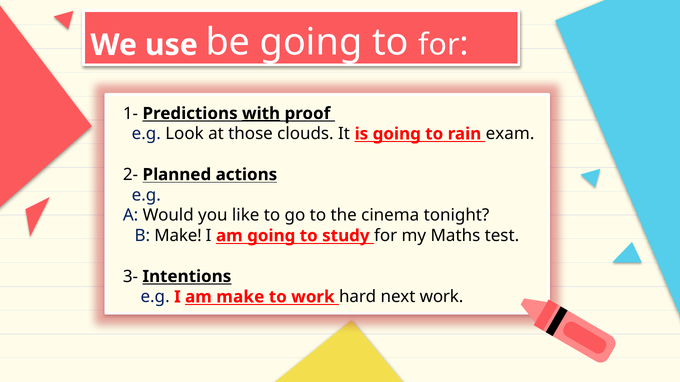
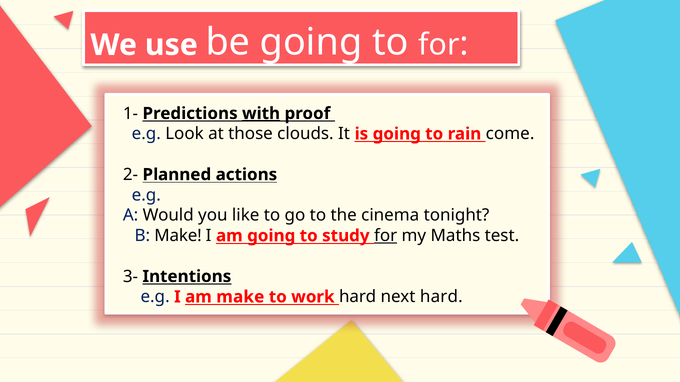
exam: exam -> come
for at (386, 236) underline: none -> present
next work: work -> hard
